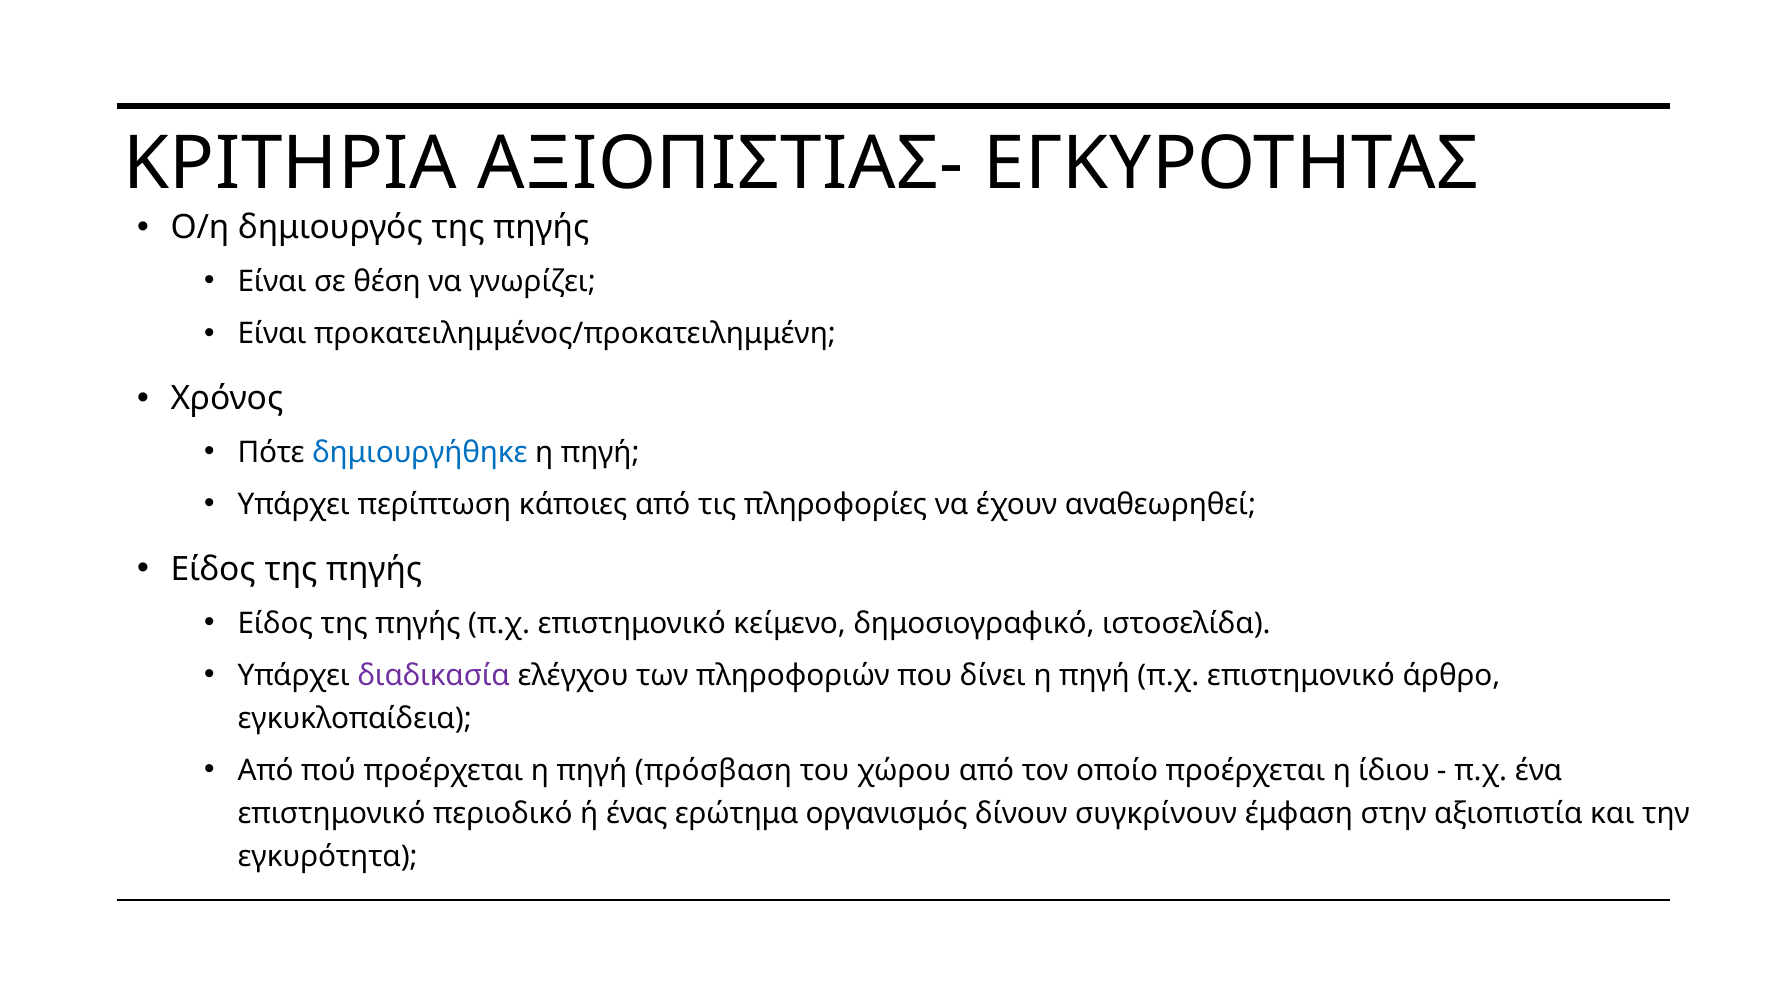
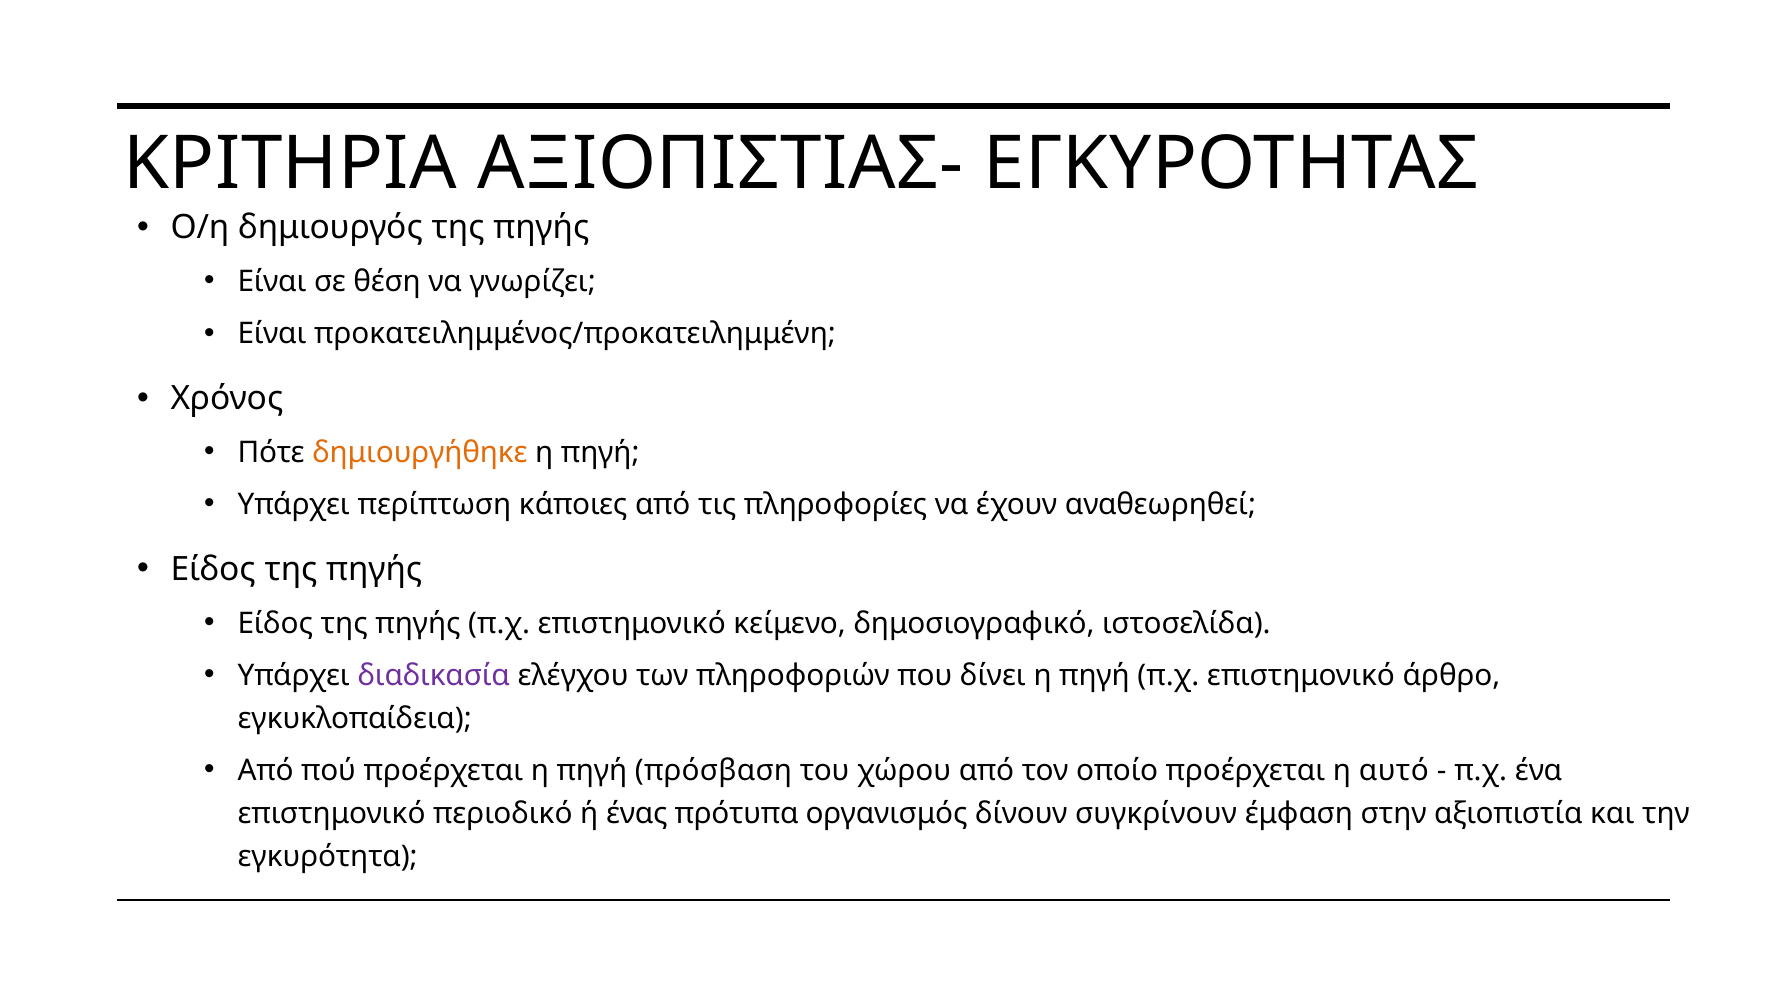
δημιουργήθηκε colour: blue -> orange
ίδιου: ίδιου -> αυτό
ερώτημα: ερώτημα -> πρότυπα
